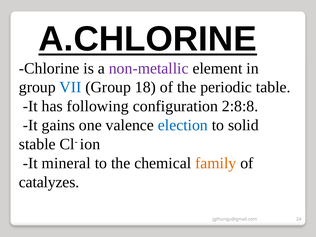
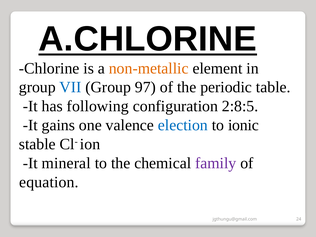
non-metallic colour: purple -> orange
18: 18 -> 97
2:8:8: 2:8:8 -> 2:8:5
solid: solid -> ionic
family colour: orange -> purple
catalyzes: catalyzes -> equation
